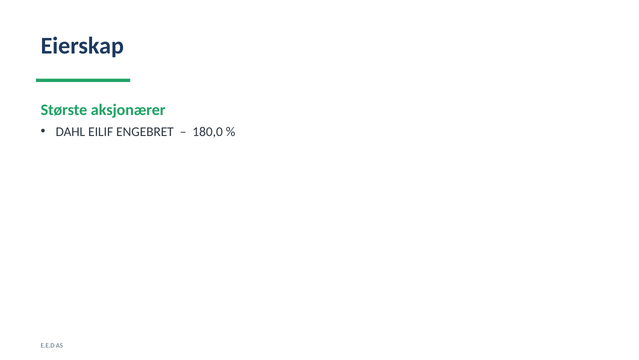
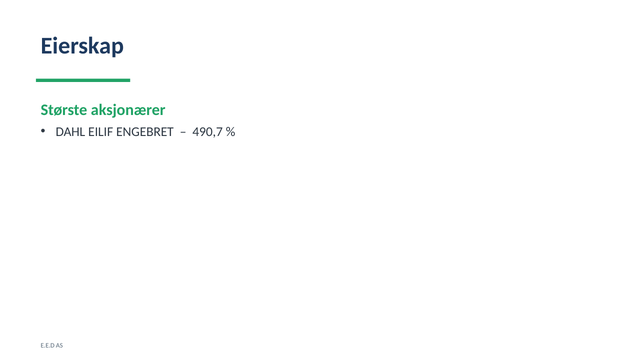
180,0: 180,0 -> 490,7
